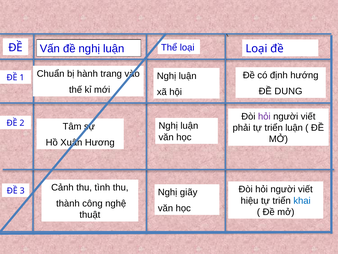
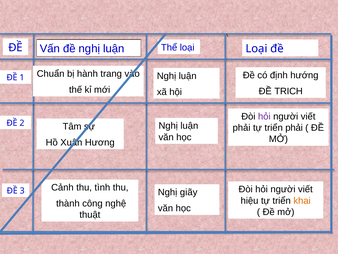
DUNG: DUNG -> TRICH
triển luận: luận -> phải
khai colour: blue -> orange
